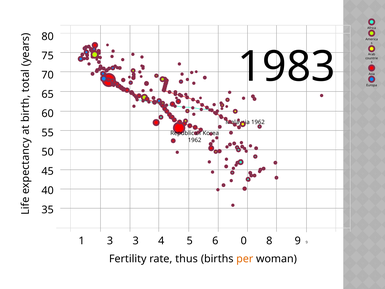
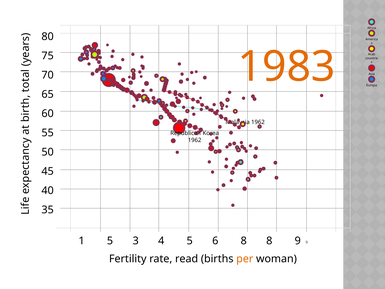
1983 colour: black -> orange
1 3: 3 -> 5
0 at (244, 241): 0 -> 8
thus: thus -> read
